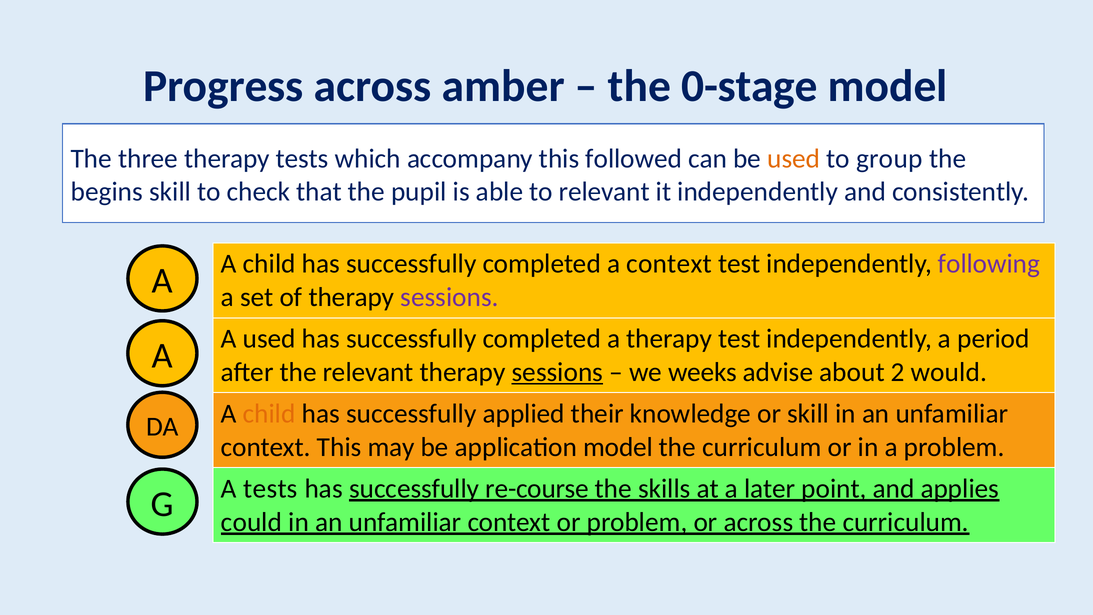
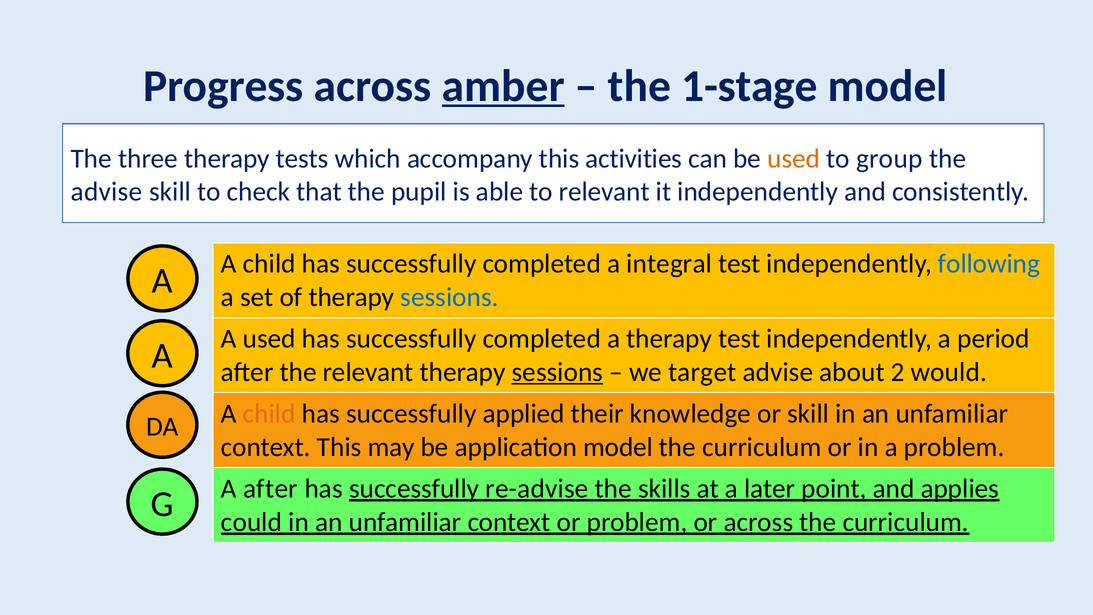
amber underline: none -> present
0-stage: 0-stage -> 1-stage
followed: followed -> activities
begins at (107, 191): begins -> advise
a context: context -> integral
following colour: purple -> blue
sessions at (450, 297) colour: purple -> blue
weeks: weeks -> target
A tests: tests -> after
re-course: re-course -> re-advise
